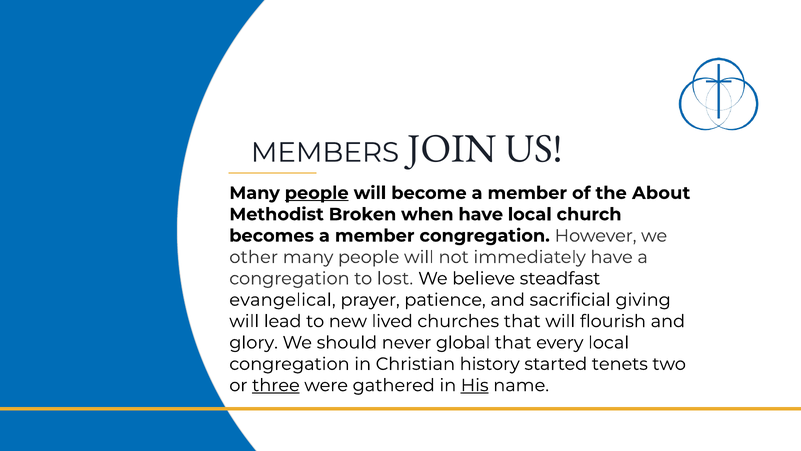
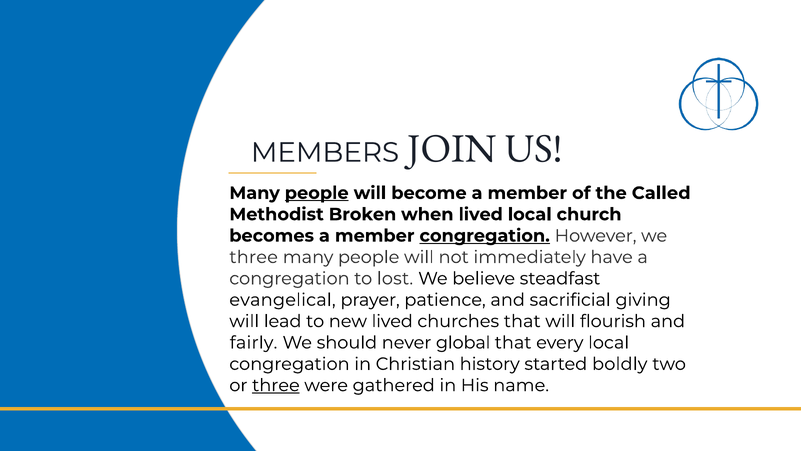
About: About -> Called
when have: have -> lived
congregation at (485, 236) underline: none -> present
other at (254, 257): other -> three
glory: glory -> fairly
tenets: tenets -> boldly
His underline: present -> none
